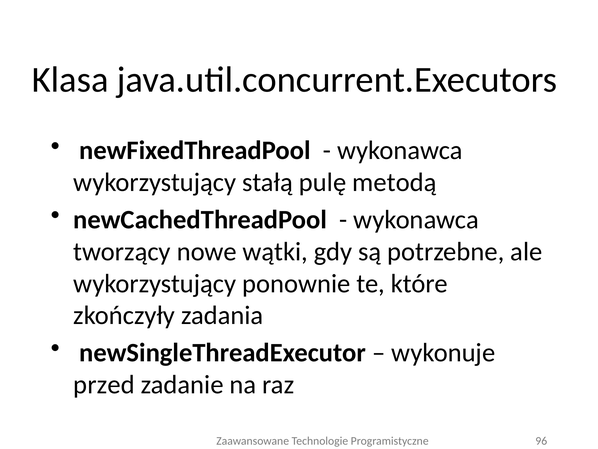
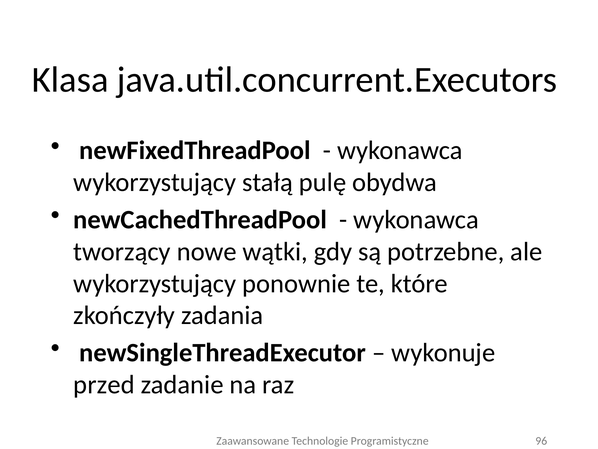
metodą: metodą -> obydwa
